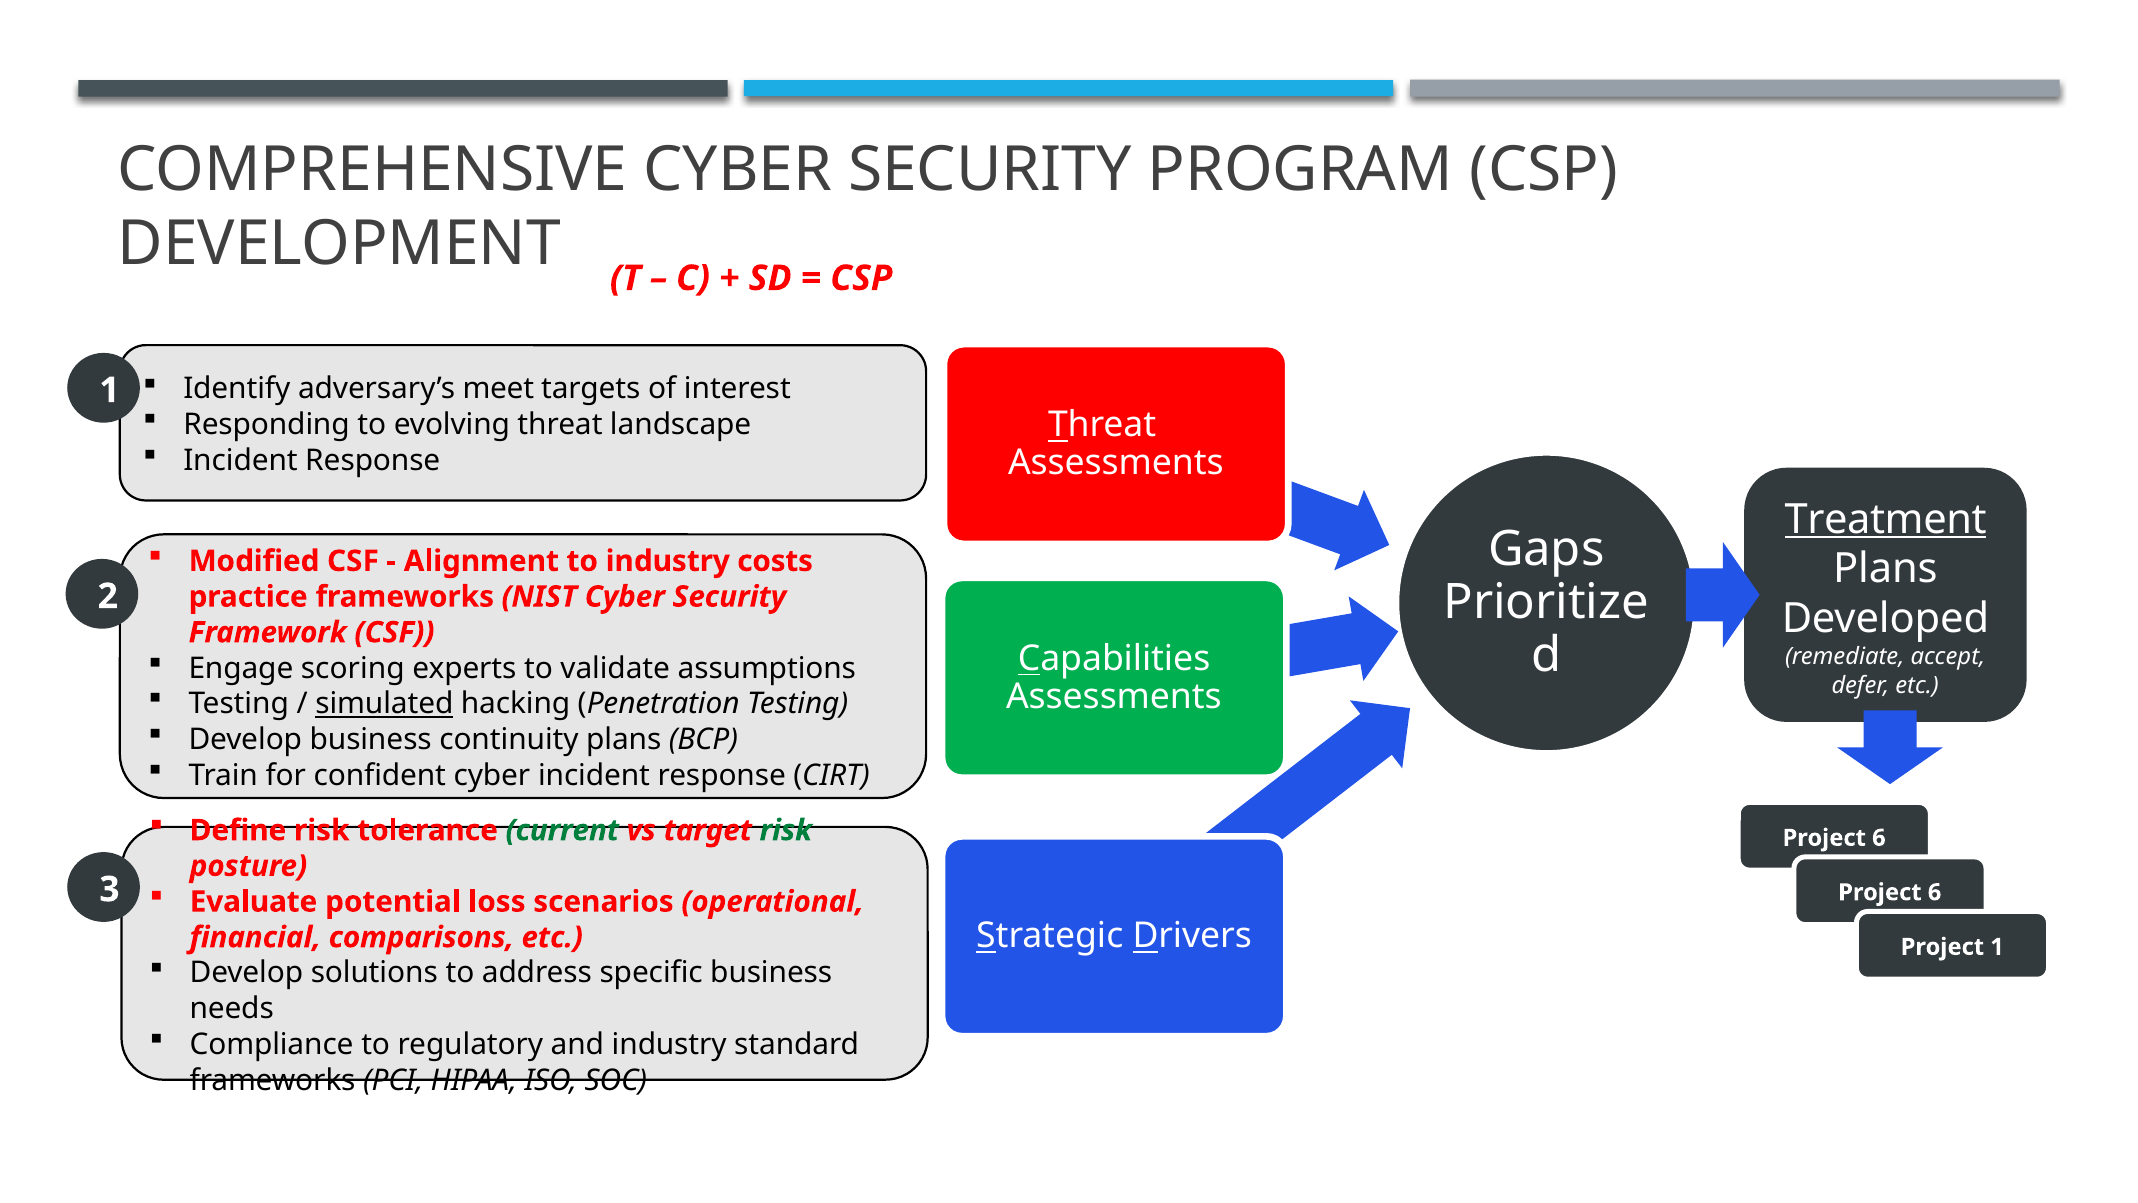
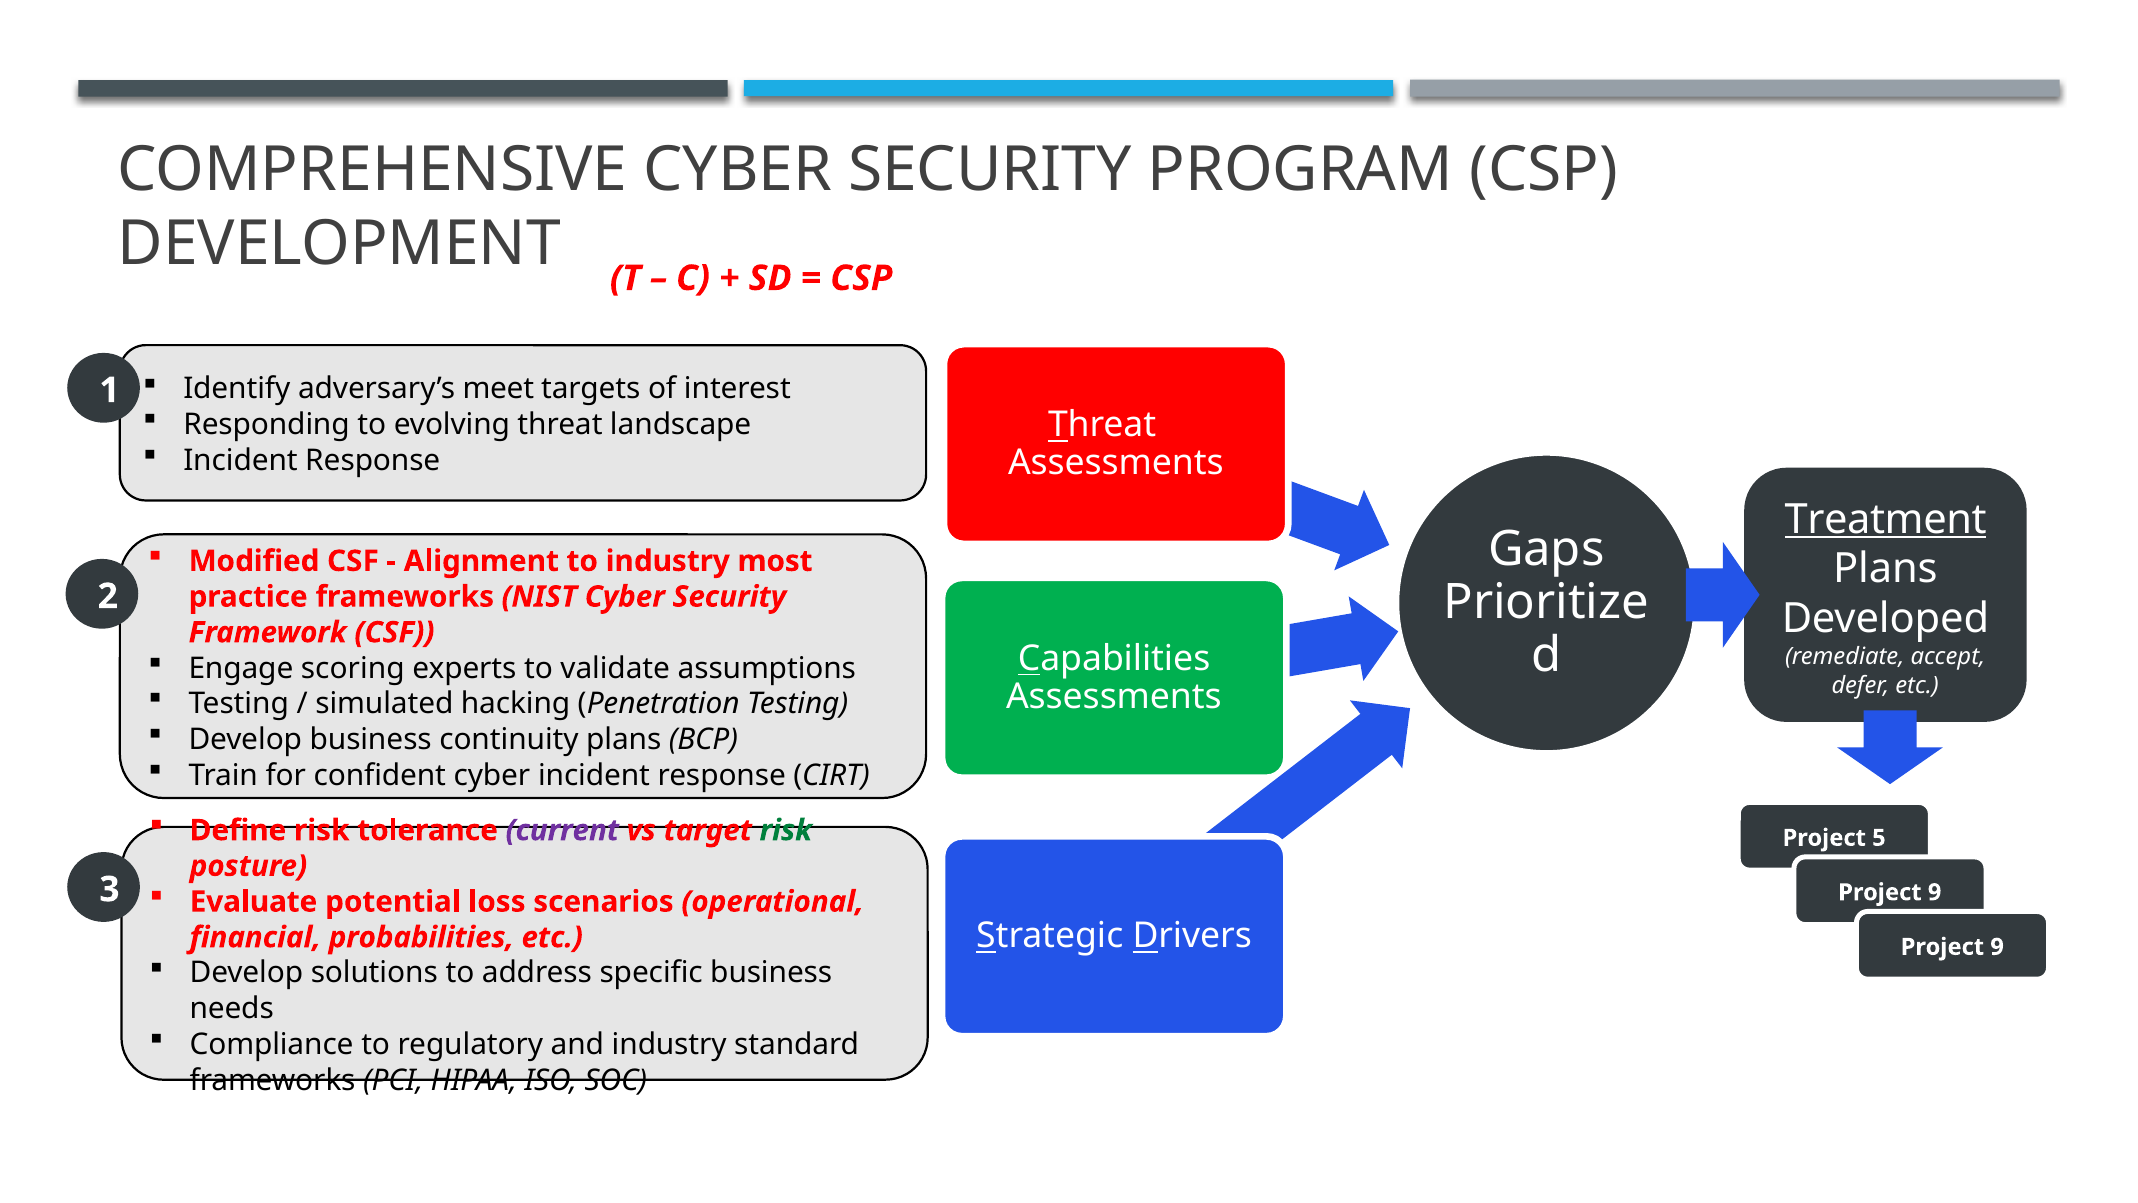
costs: costs -> most
simulated underline: present -> none
current colour: green -> purple
6 at (1879, 838): 6 -> 5
6 at (1935, 892): 6 -> 9
comparisons: comparisons -> probabilities
1 at (1997, 947): 1 -> 9
